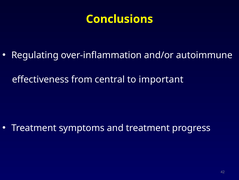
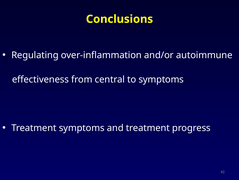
to important: important -> symptoms
